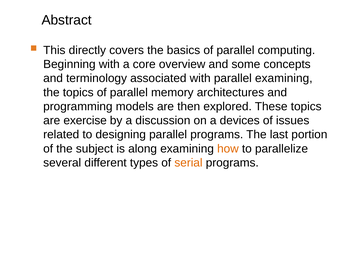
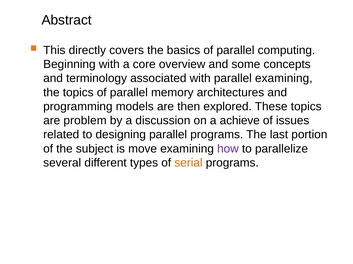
exercise: exercise -> problem
devices: devices -> achieve
along: along -> move
how colour: orange -> purple
